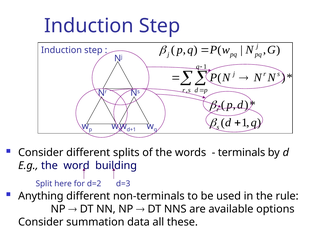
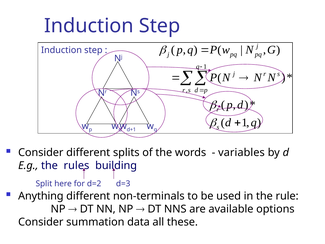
terminals: terminals -> variables
word: word -> rules
